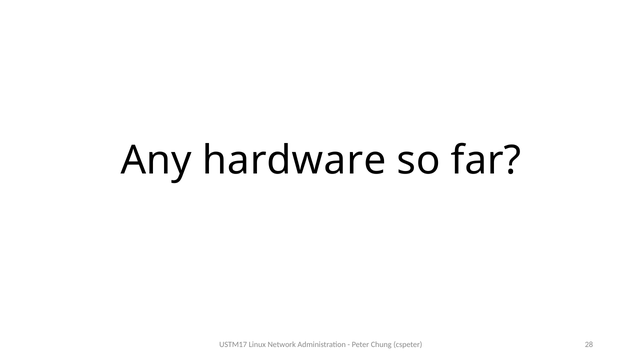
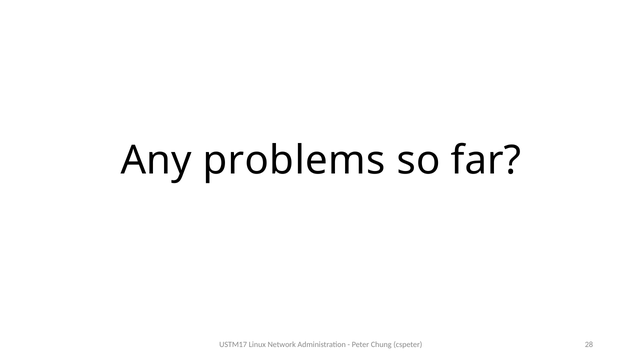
hardware: hardware -> problems
